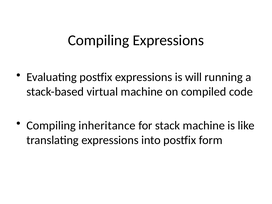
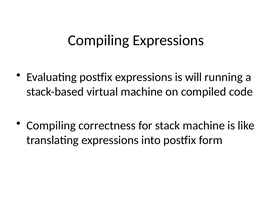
inheritance: inheritance -> correctness
